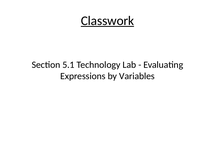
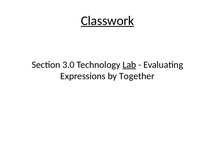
5.1: 5.1 -> 3.0
Lab underline: none -> present
Variables: Variables -> Together
